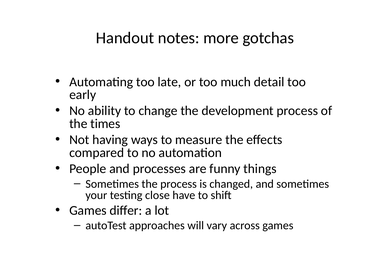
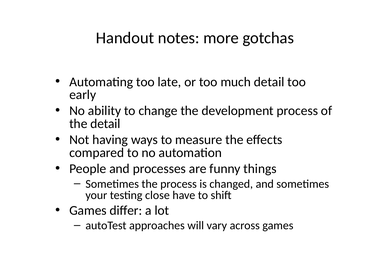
the times: times -> detail
